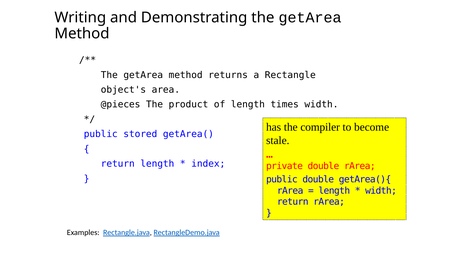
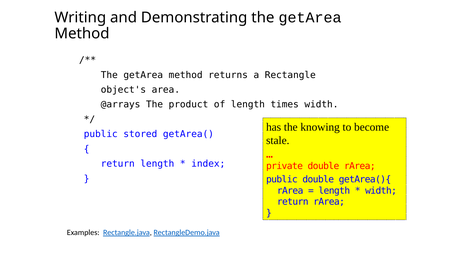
@pieces: @pieces -> @arrays
compiler: compiler -> knowing
